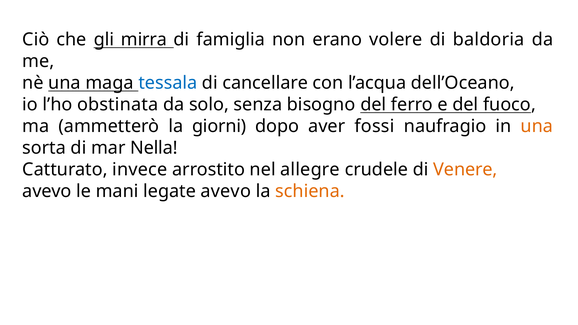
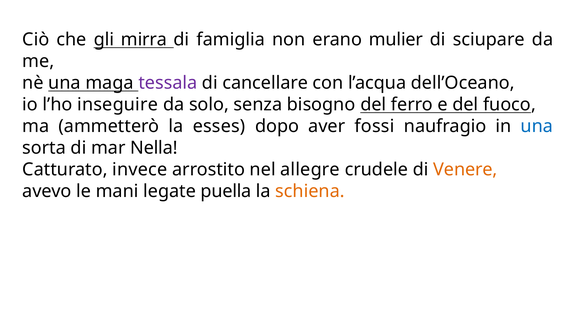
volere: volere -> mulier
baldoria: baldoria -> sciupare
tessala colour: blue -> purple
obstinata: obstinata -> inseguire
giorni: giorni -> esses
una at (537, 126) colour: orange -> blue
legate avevo: avevo -> puella
